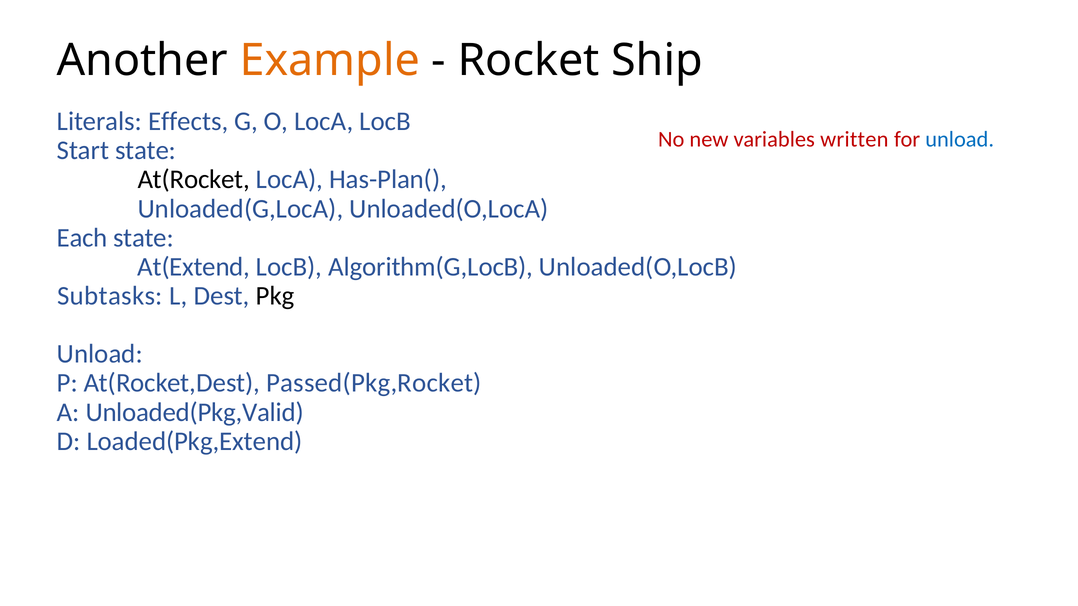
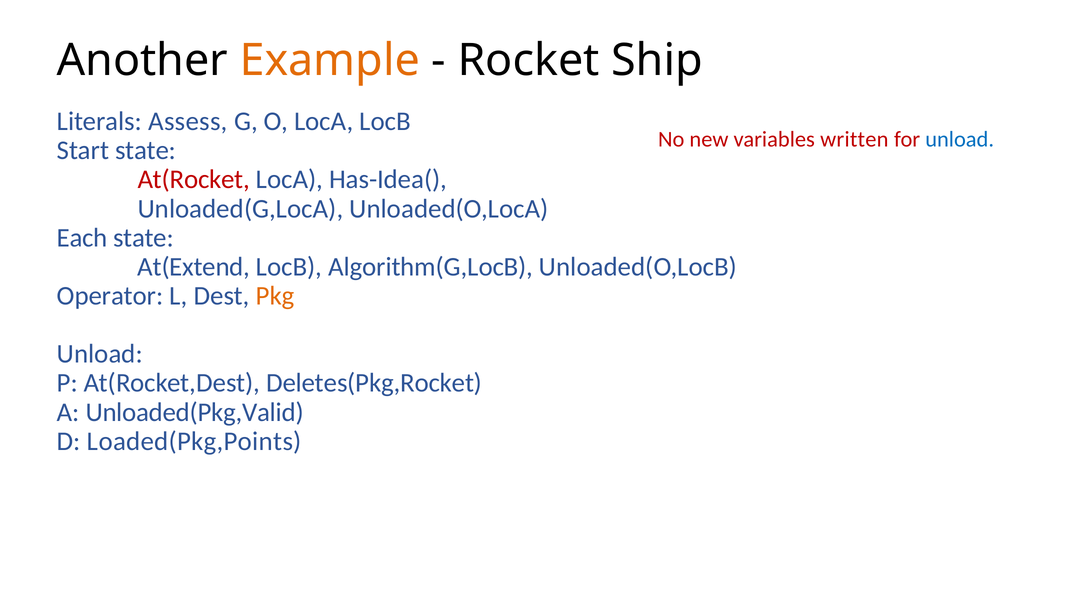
Effects: Effects -> Assess
At(Rocket colour: black -> red
Has-Plan(: Has-Plan( -> Has-Idea(
Subtasks: Subtasks -> Operator
Pkg colour: black -> orange
Passed(Pkg,Rocket: Passed(Pkg,Rocket -> Deletes(Pkg,Rocket
Loaded(Pkg,Extend: Loaded(Pkg,Extend -> Loaded(Pkg,Points
